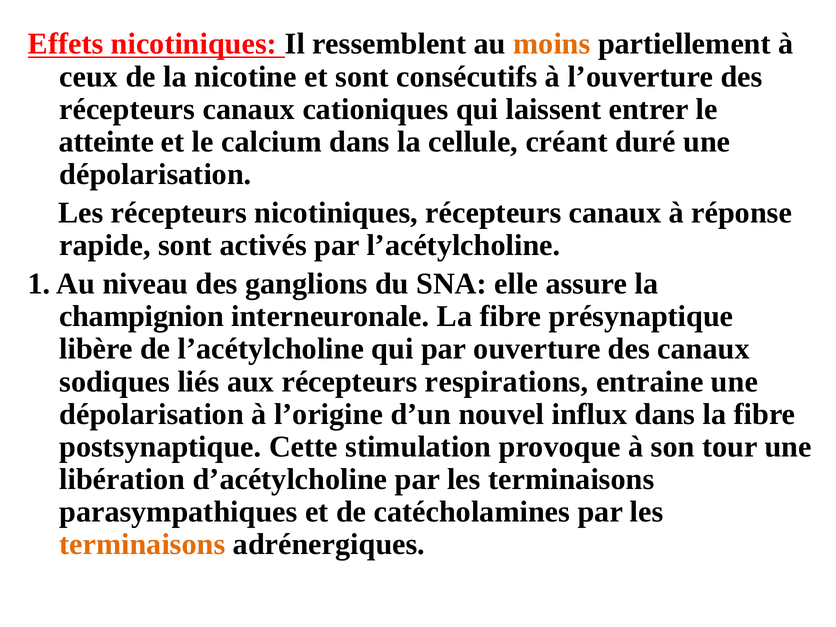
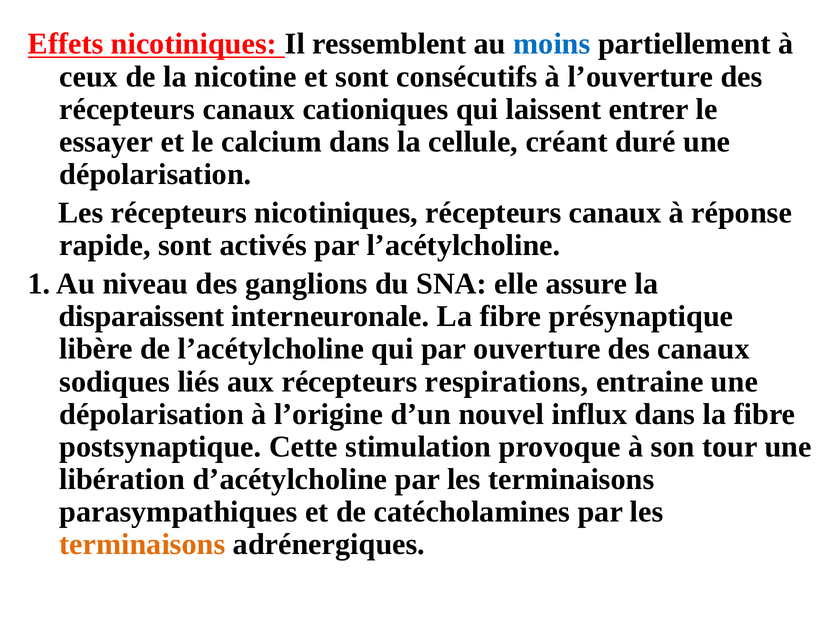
moins colour: orange -> blue
atteinte: atteinte -> essayer
champignion: champignion -> disparaissent
